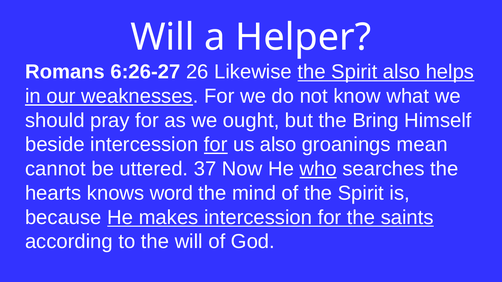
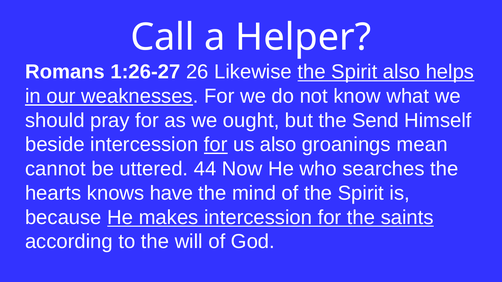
Will at (162, 37): Will -> Call
6:26-27: 6:26-27 -> 1:26-27
Bring: Bring -> Send
37: 37 -> 44
who underline: present -> none
word: word -> have
